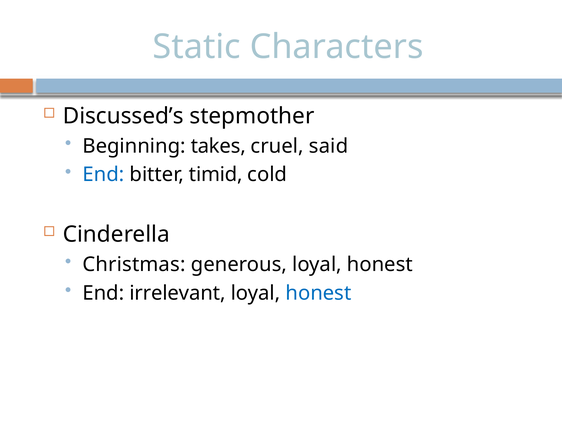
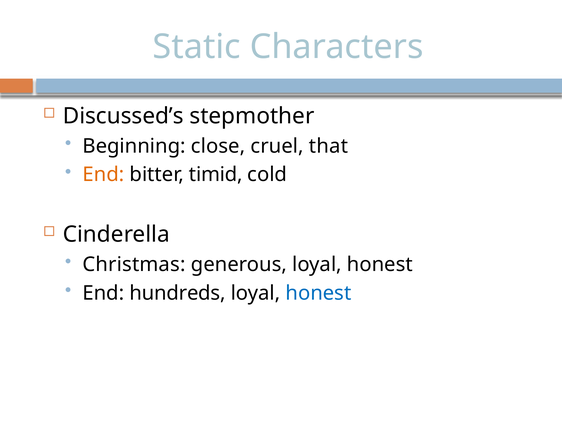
takes: takes -> close
said: said -> that
End at (103, 175) colour: blue -> orange
irrelevant: irrelevant -> hundreds
